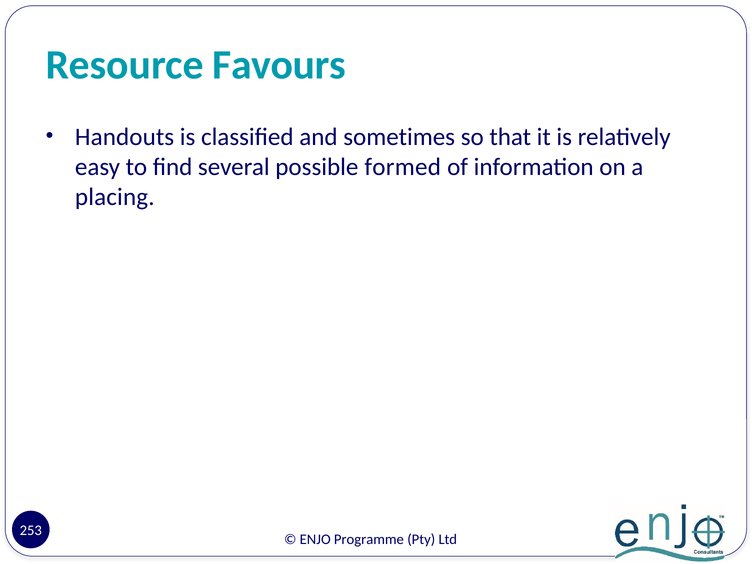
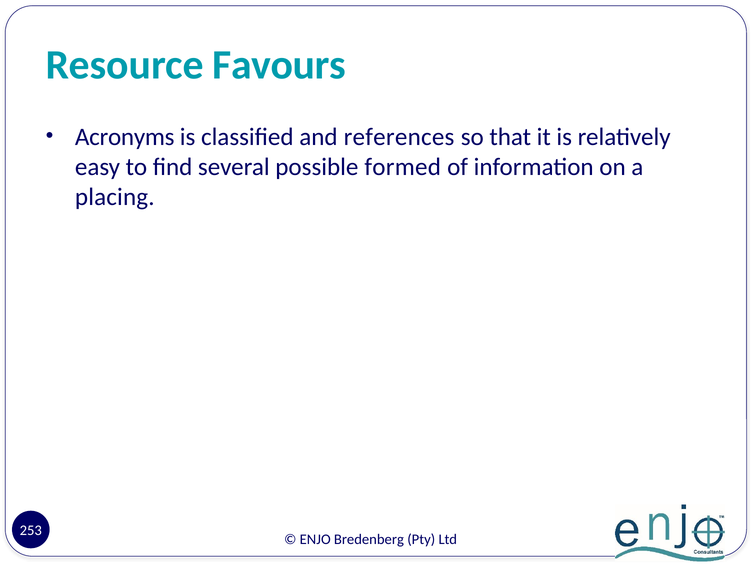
Handouts: Handouts -> Acronyms
sometimes: sometimes -> references
Programme: Programme -> Bredenberg
